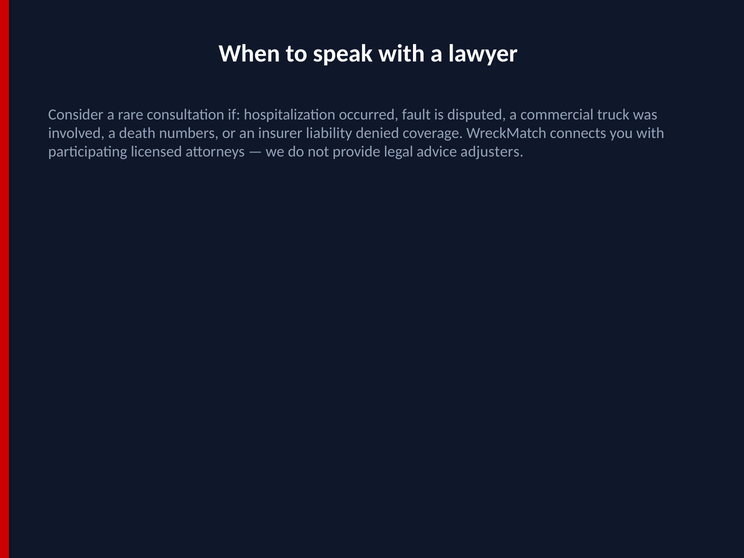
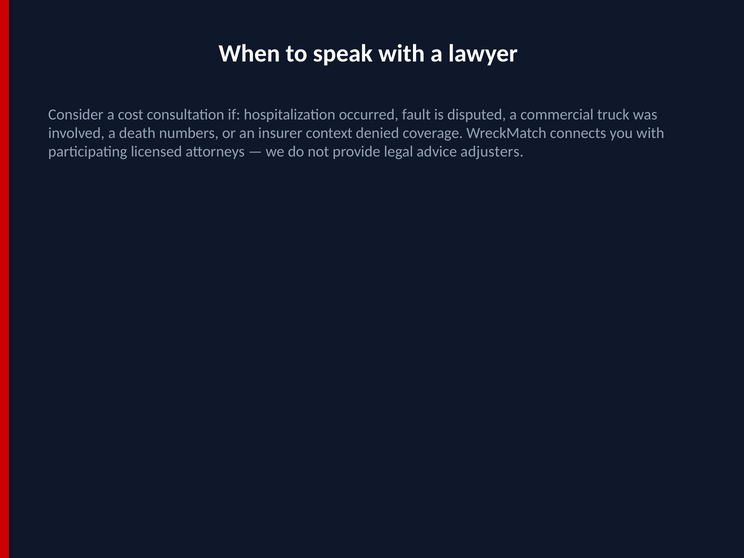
rare: rare -> cost
liability: liability -> context
